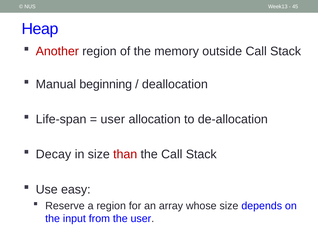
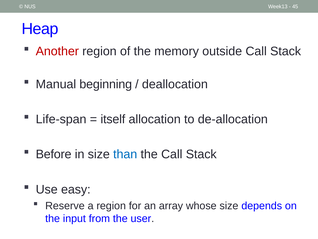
user at (113, 119): user -> itself
Decay: Decay -> Before
than colour: red -> blue
